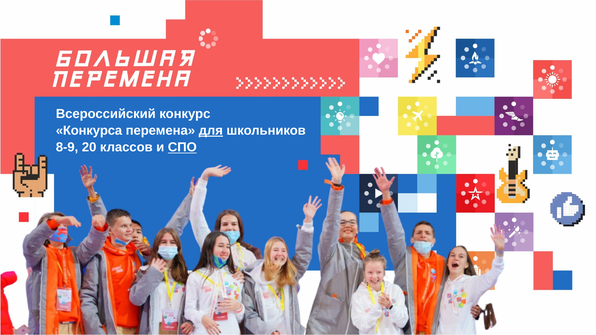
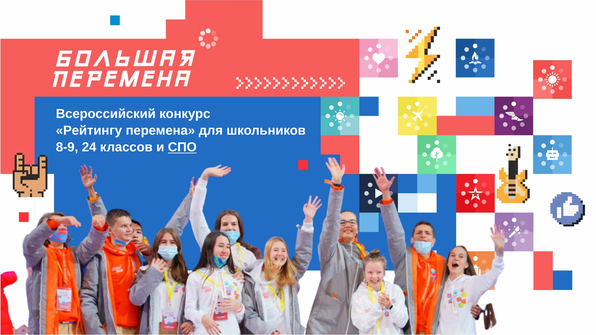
Конкурса: Конкурса -> Рейтингу
для underline: present -> none
20: 20 -> 24
